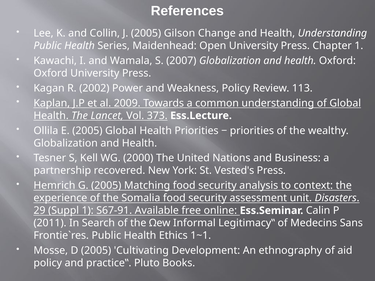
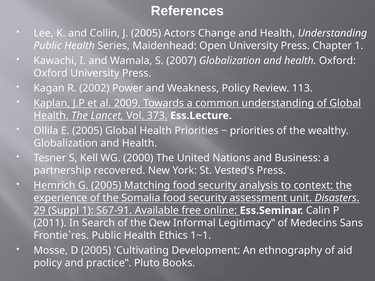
Gilson: Gilson -> Actors
